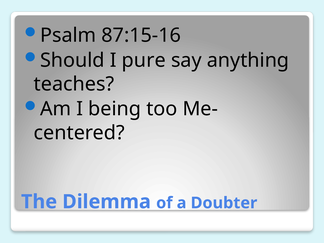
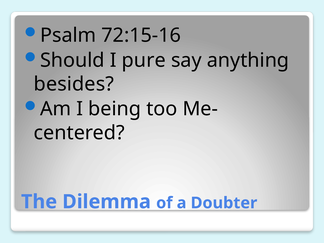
87:15-16: 87:15-16 -> 72:15-16
teaches: teaches -> besides
